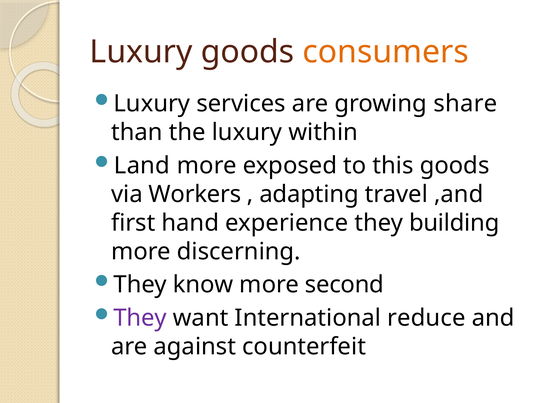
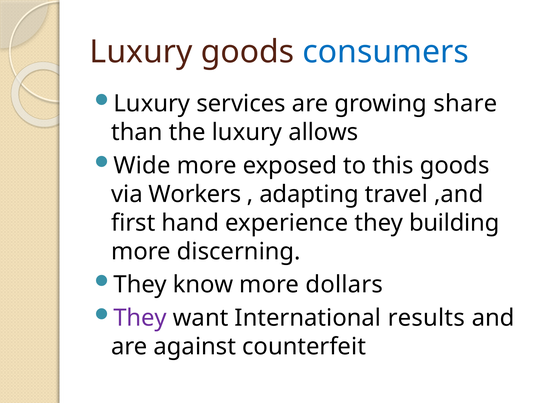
consumers colour: orange -> blue
within: within -> allows
Land: Land -> Wide
second: second -> dollars
reduce: reduce -> results
